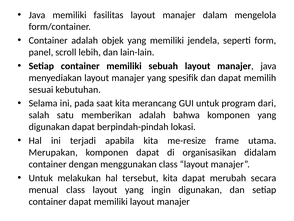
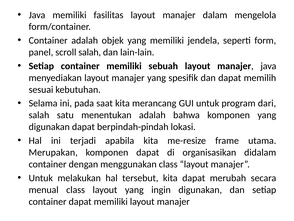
scroll lebih: lebih -> salah
memberikan: memberikan -> menentukan
